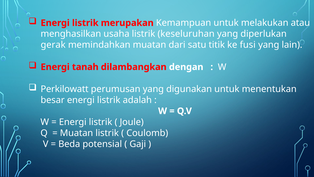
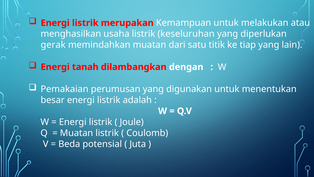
fusi: fusi -> tiap
Perkilowatt: Perkilowatt -> Pemakaian
Gaji: Gaji -> Juta
